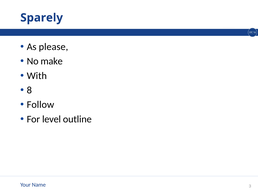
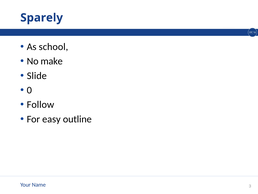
please: please -> school
With: With -> Slide
8: 8 -> 0
level: level -> easy
